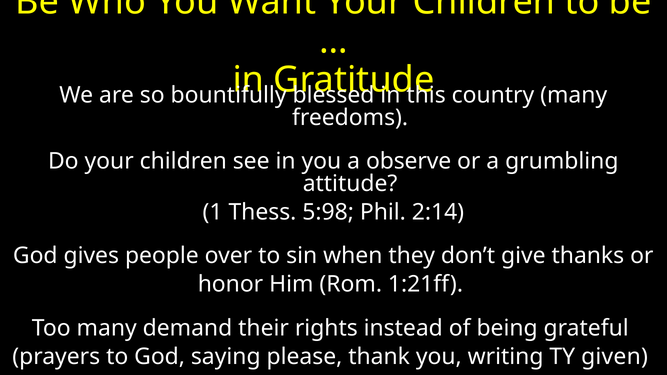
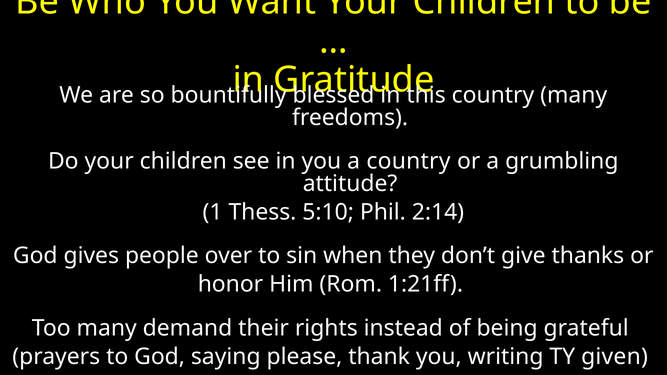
a observe: observe -> country
5:98: 5:98 -> 5:10
